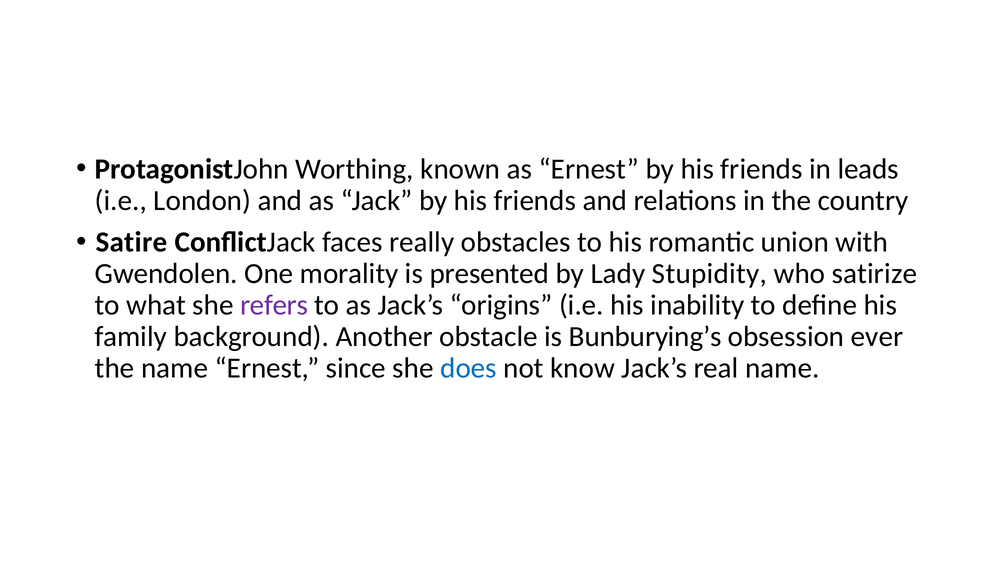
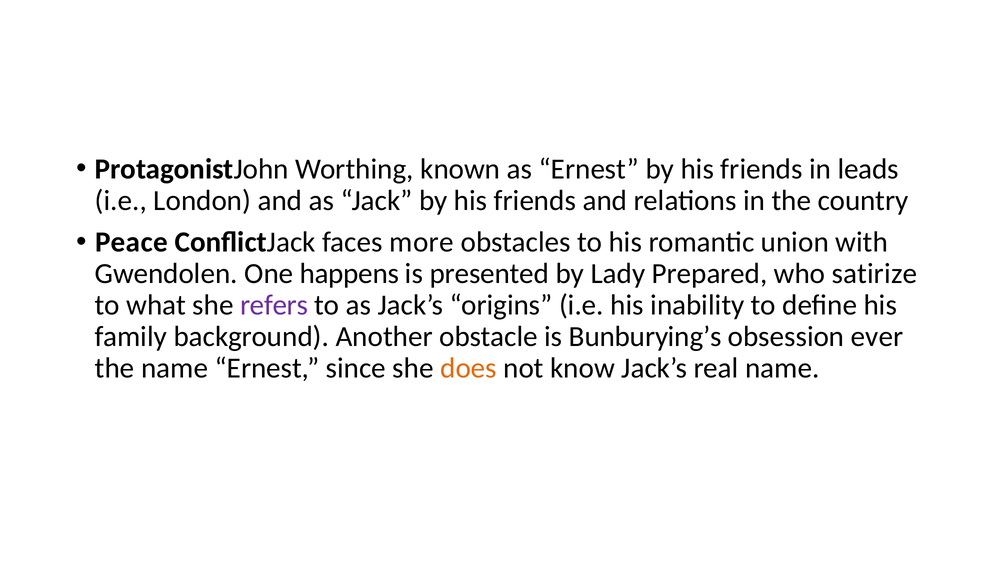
Satire: Satire -> Peace
really: really -> more
morality: morality -> happens
Stupidity: Stupidity -> Prepared
does colour: blue -> orange
